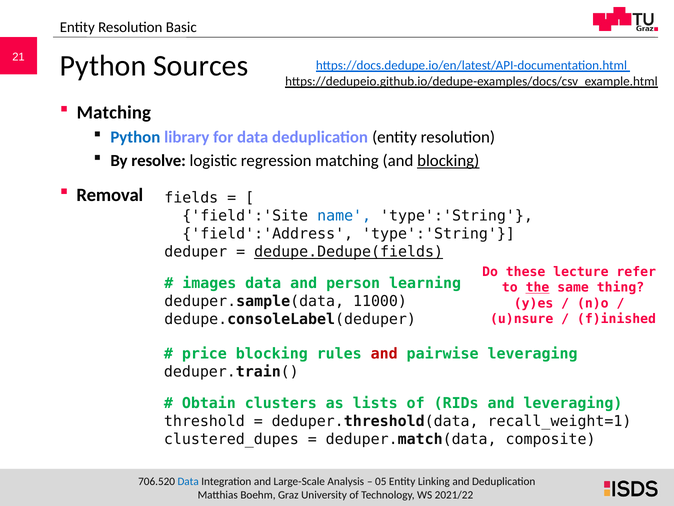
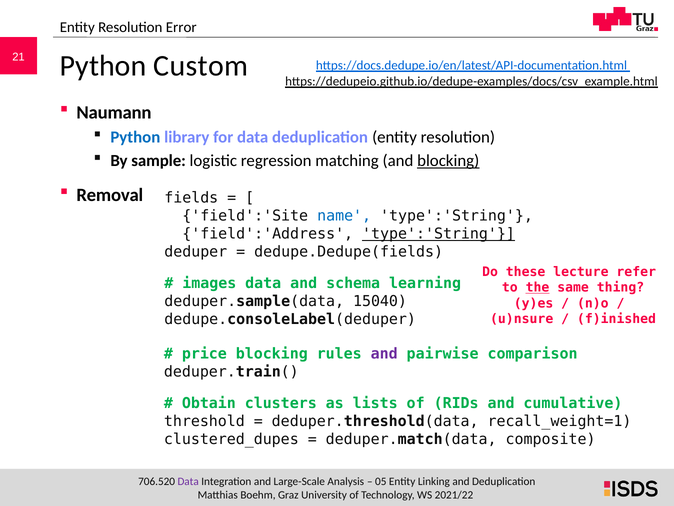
Basic: Basic -> Error
Sources: Sources -> Custom
Matching at (114, 113): Matching -> Naumann
resolve: resolve -> sample
type':'String at (439, 234) underline: none -> present
dedupe.Dedupe(fields underline: present -> none
person: person -> schema
11000: 11000 -> 15040
and at (384, 353) colour: red -> purple
pairwise leveraging: leveraging -> comparison
and leveraging: leveraging -> cumulative
Data at (188, 481) colour: blue -> purple
